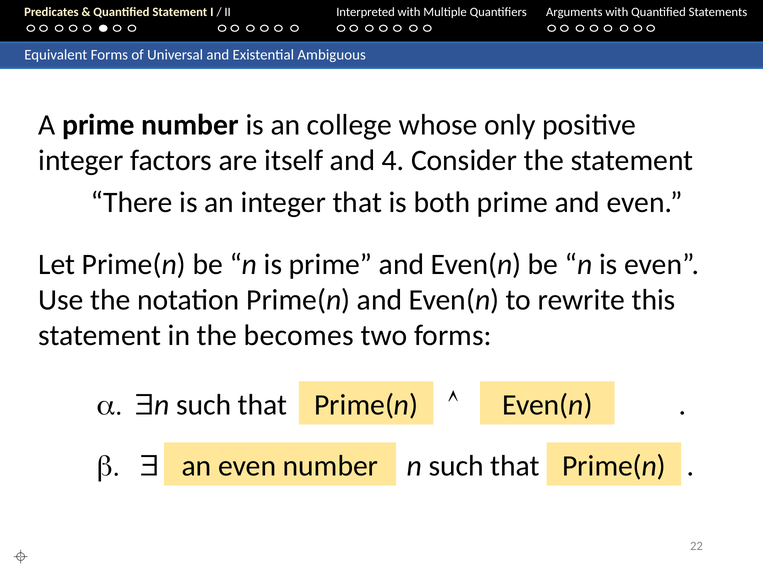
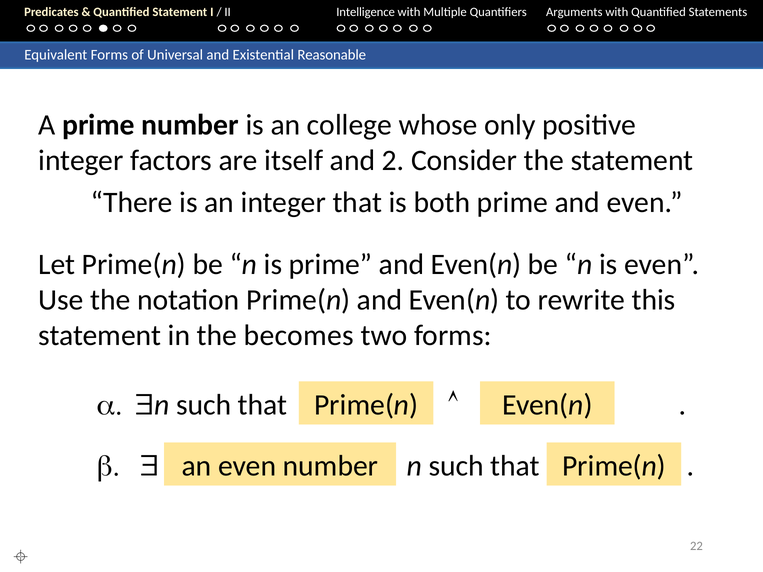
Interpreted: Interpreted -> Intelligence
Ambiguous: Ambiguous -> Reasonable
4: 4 -> 2
